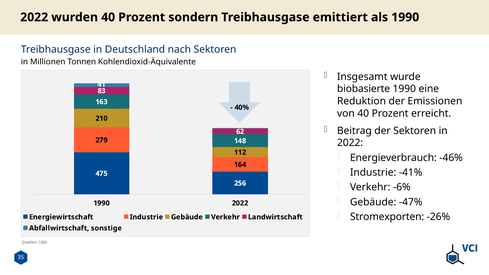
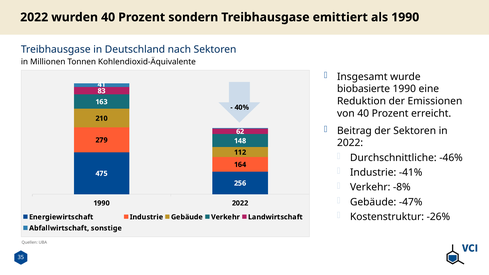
Energieverbrauch: Energieverbrauch -> Durchschnittliche
-6%: -6% -> -8%
Stromexporten: Stromexporten -> Kostenstruktur
